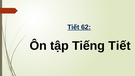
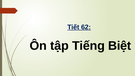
Tiếng Tiết: Tiết -> Biệt
